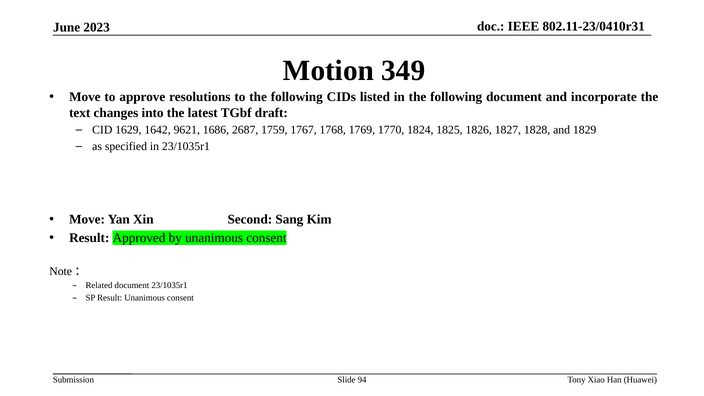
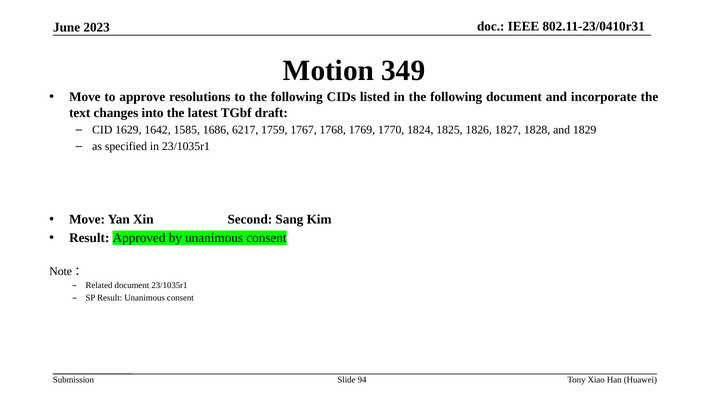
9621: 9621 -> 1585
2687: 2687 -> 6217
